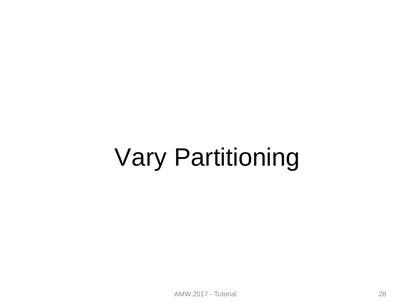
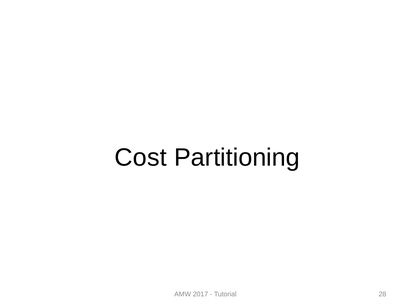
Vary: Vary -> Cost
